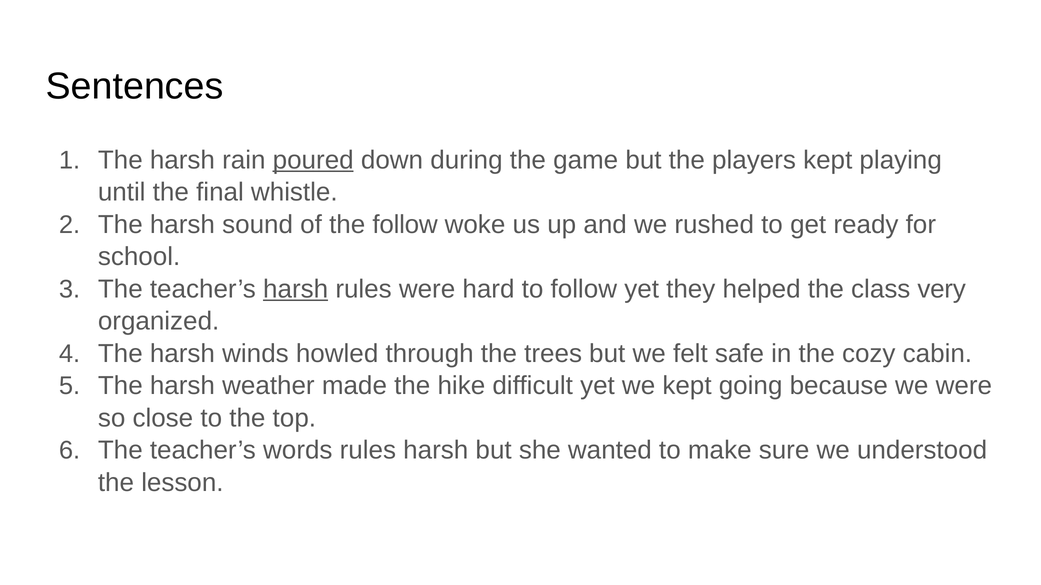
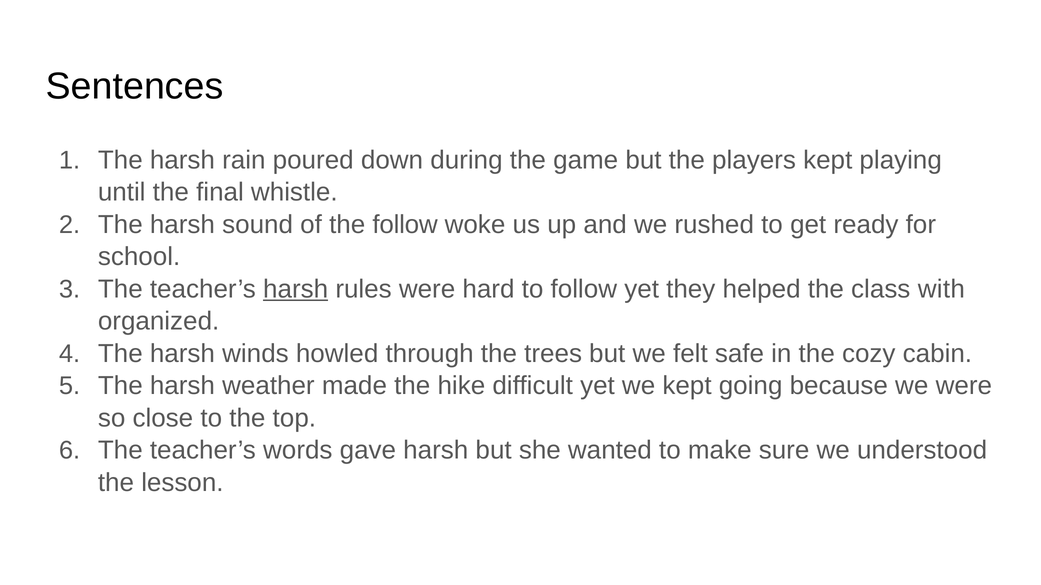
poured underline: present -> none
very: very -> with
words rules: rules -> gave
